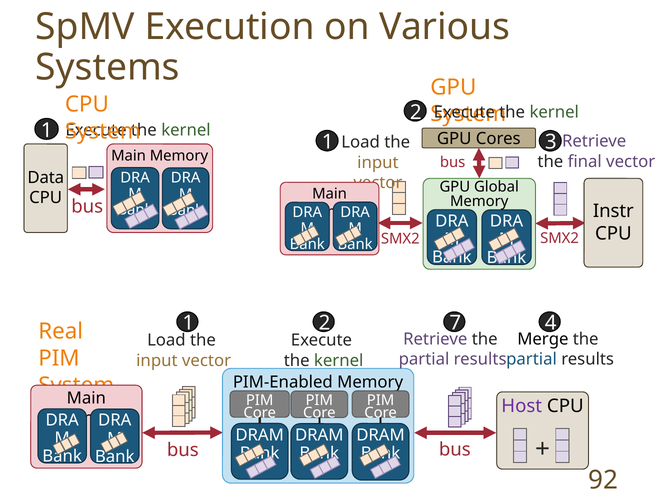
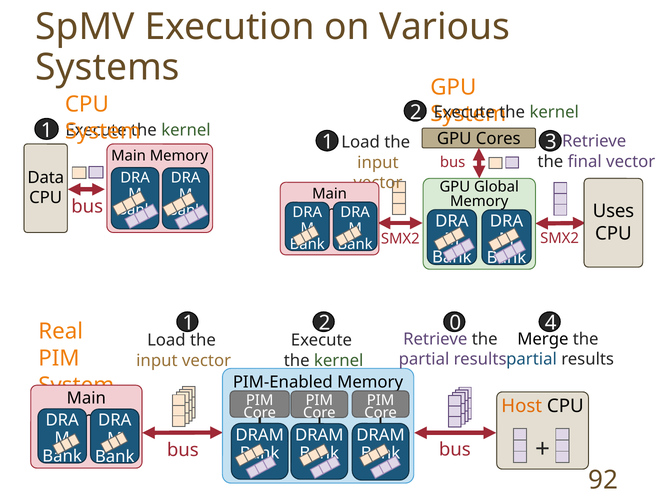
Instr: Instr -> Uses
7: 7 -> 0
Host colour: purple -> orange
